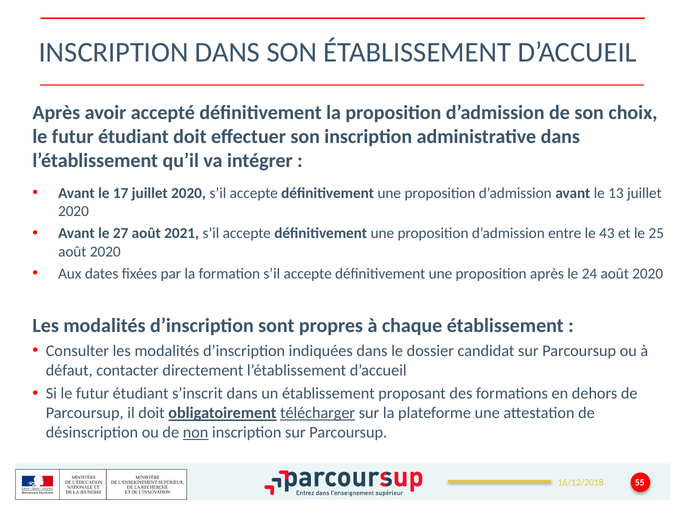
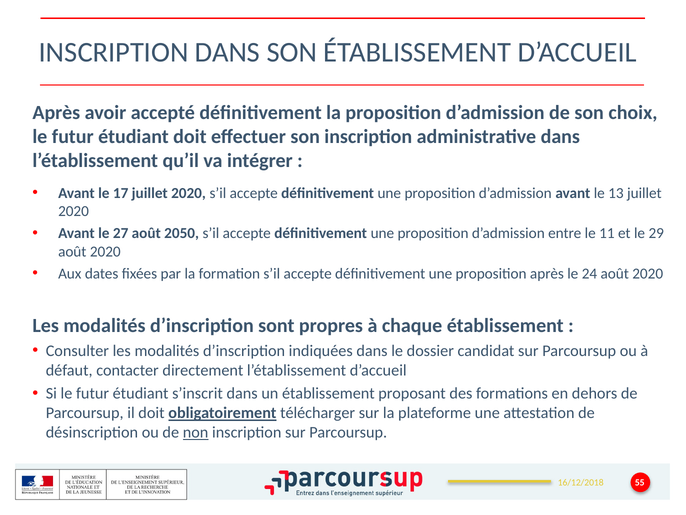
2021: 2021 -> 2050
43: 43 -> 11
25: 25 -> 29
télécharger underline: present -> none
